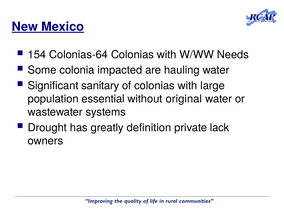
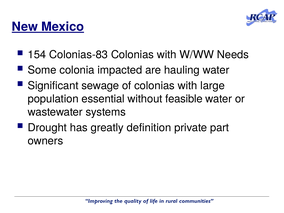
Colonias-64: Colonias-64 -> Colonias-83
sanitary: sanitary -> sewage
original: original -> feasible
lack: lack -> part
